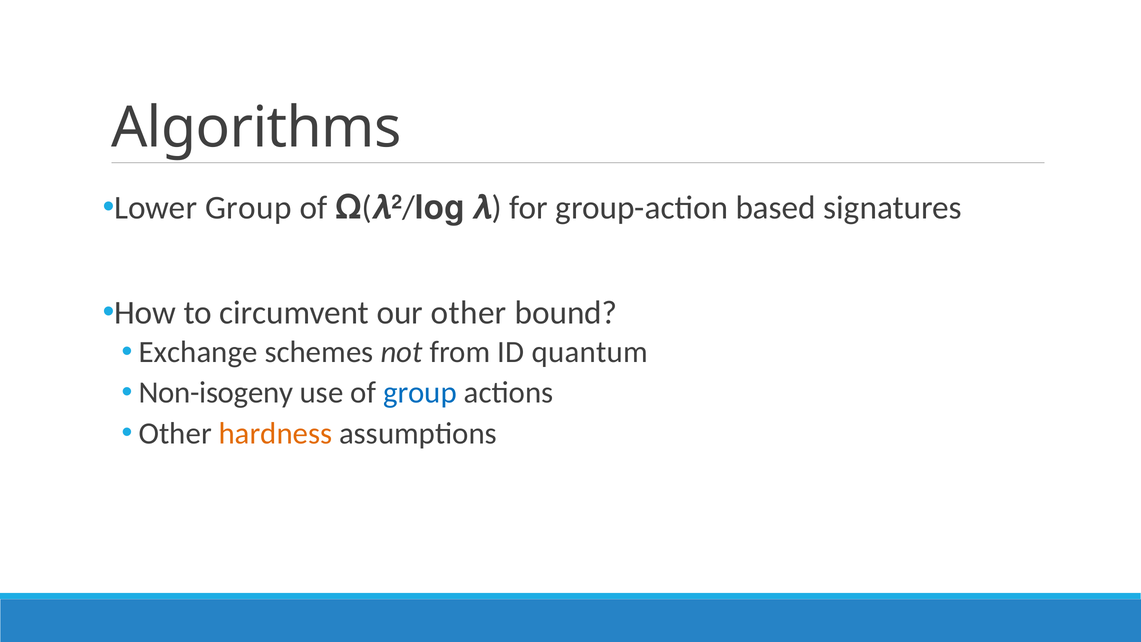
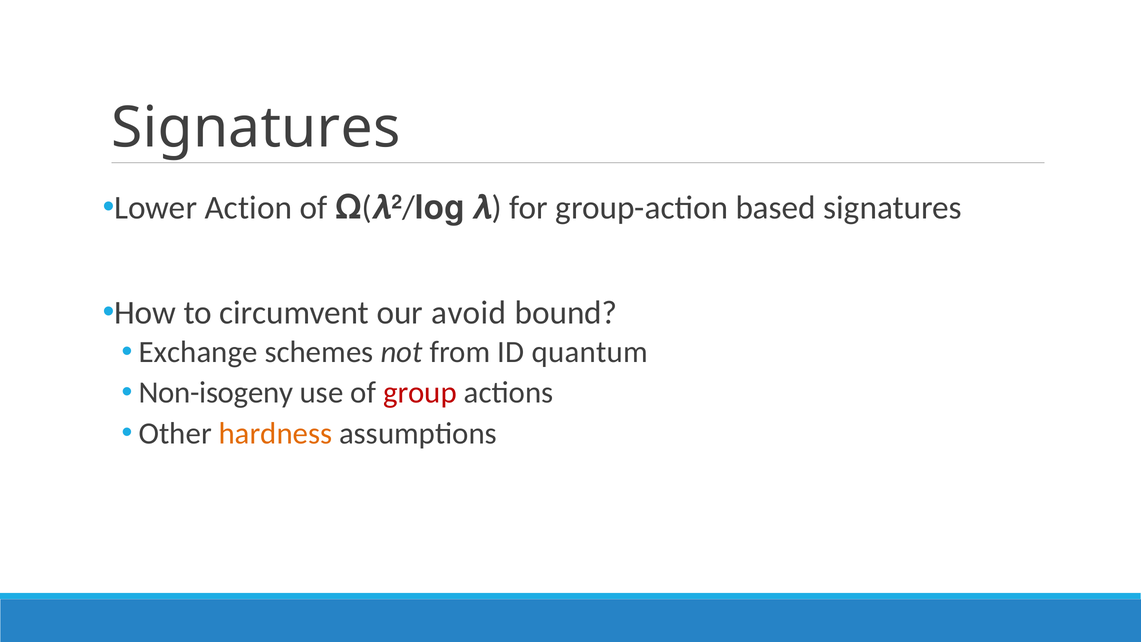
Algorithms at (256, 128): Algorithms -> Signatures
Lower Group: Group -> Action
our other: other -> avoid
group at (420, 393) colour: blue -> red
